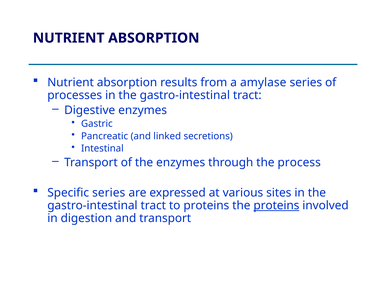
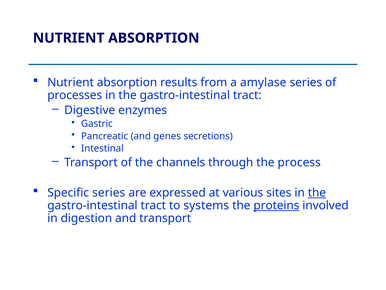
linked: linked -> genes
the enzymes: enzymes -> channels
the at (317, 192) underline: none -> present
to proteins: proteins -> systems
